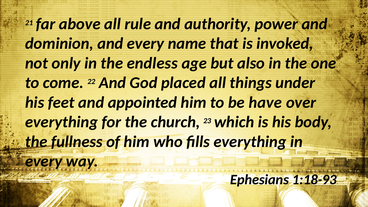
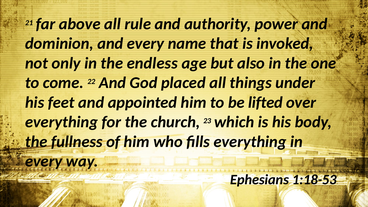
have: have -> lifted
1:18-93: 1:18-93 -> 1:18-53
